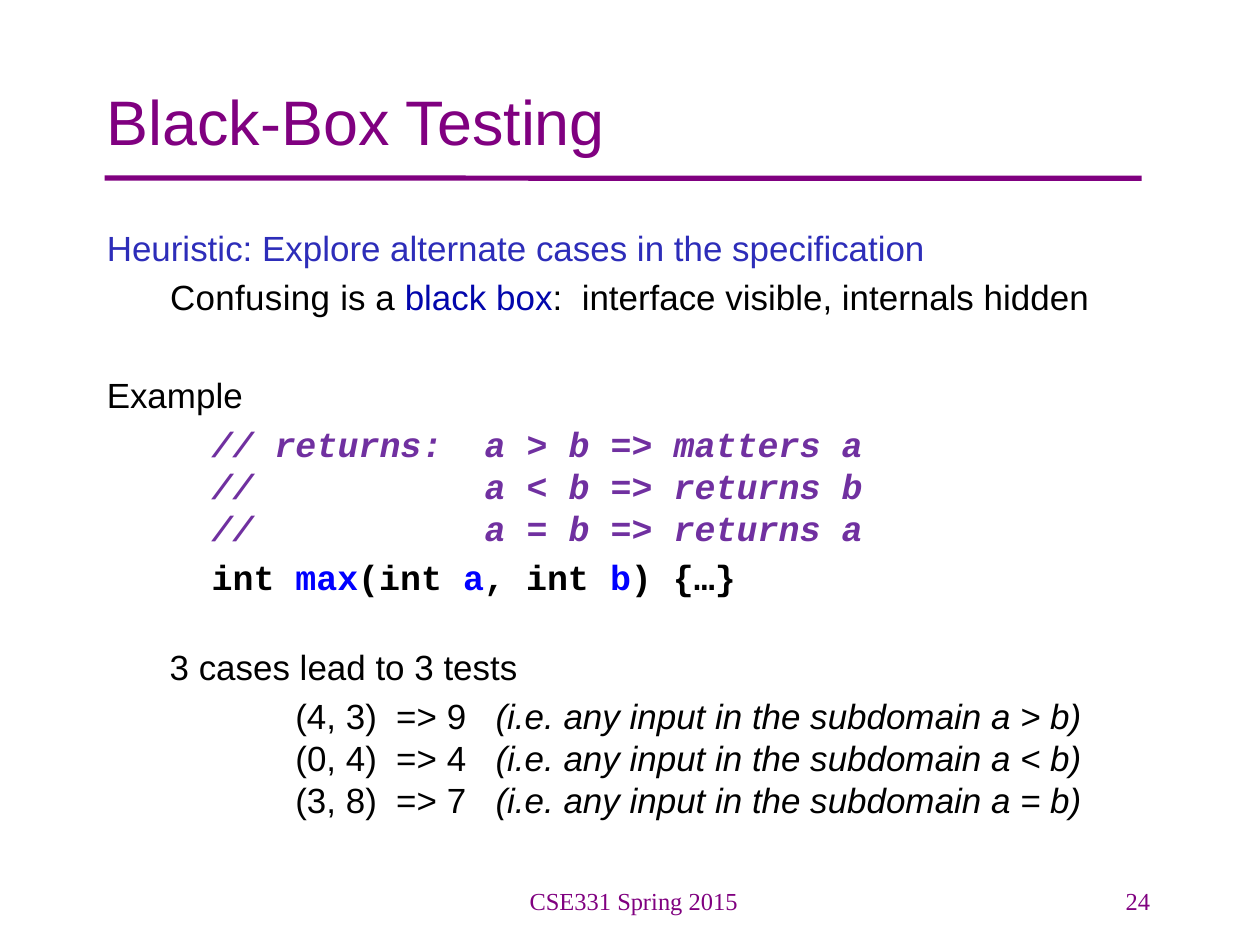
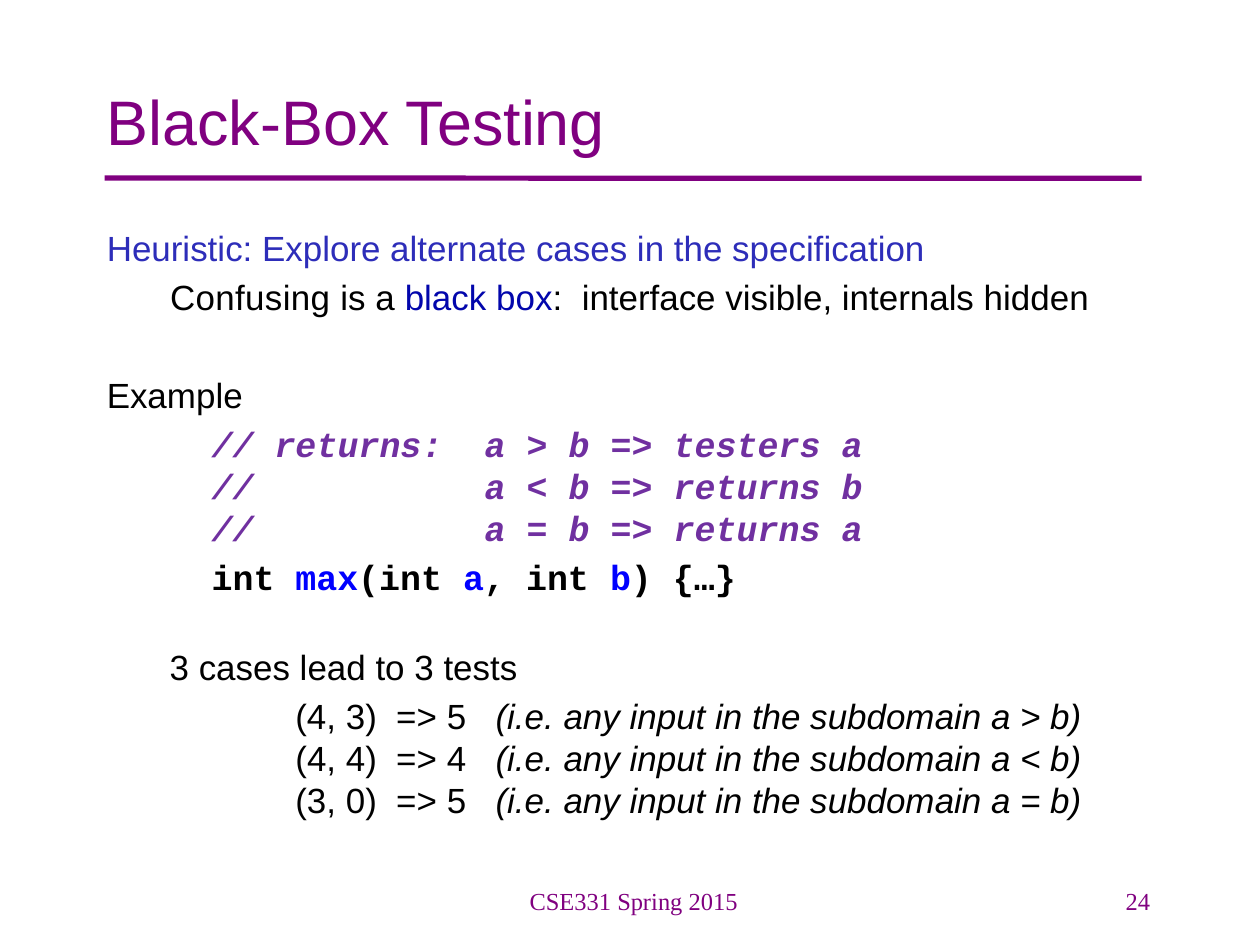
matters: matters -> testers
9 at (457, 718): 9 -> 5
0 at (316, 760): 0 -> 4
8: 8 -> 0
7 at (457, 802): 7 -> 5
